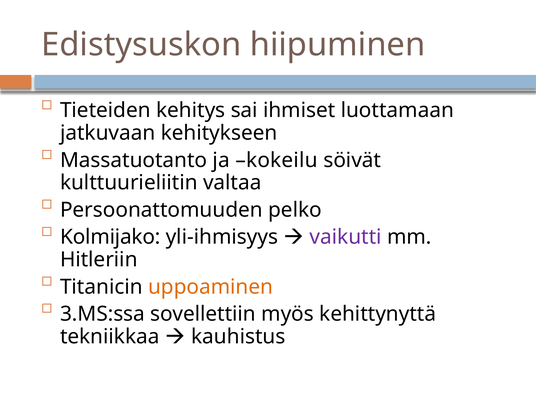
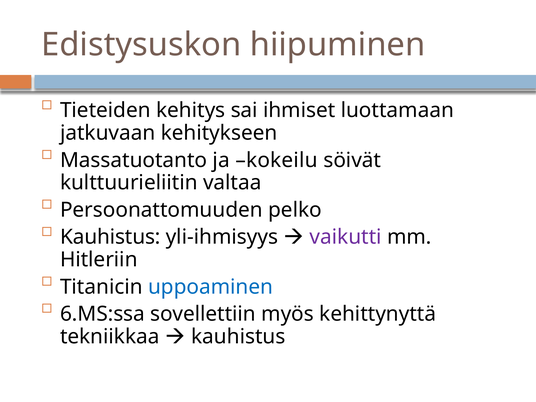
Kolmijako at (110, 237): Kolmijako -> Kauhistus
uppoaminen colour: orange -> blue
3.MS:ssa: 3.MS:ssa -> 6.MS:ssa
